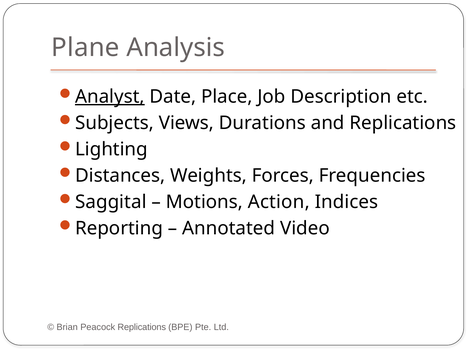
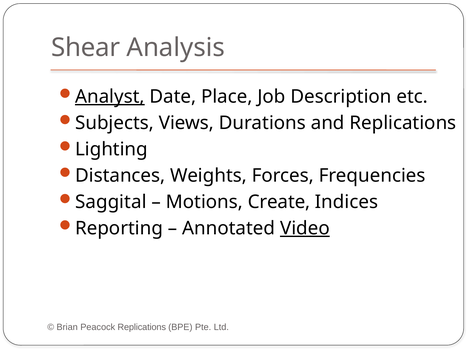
Plane: Plane -> Shear
Action: Action -> Create
Video underline: none -> present
